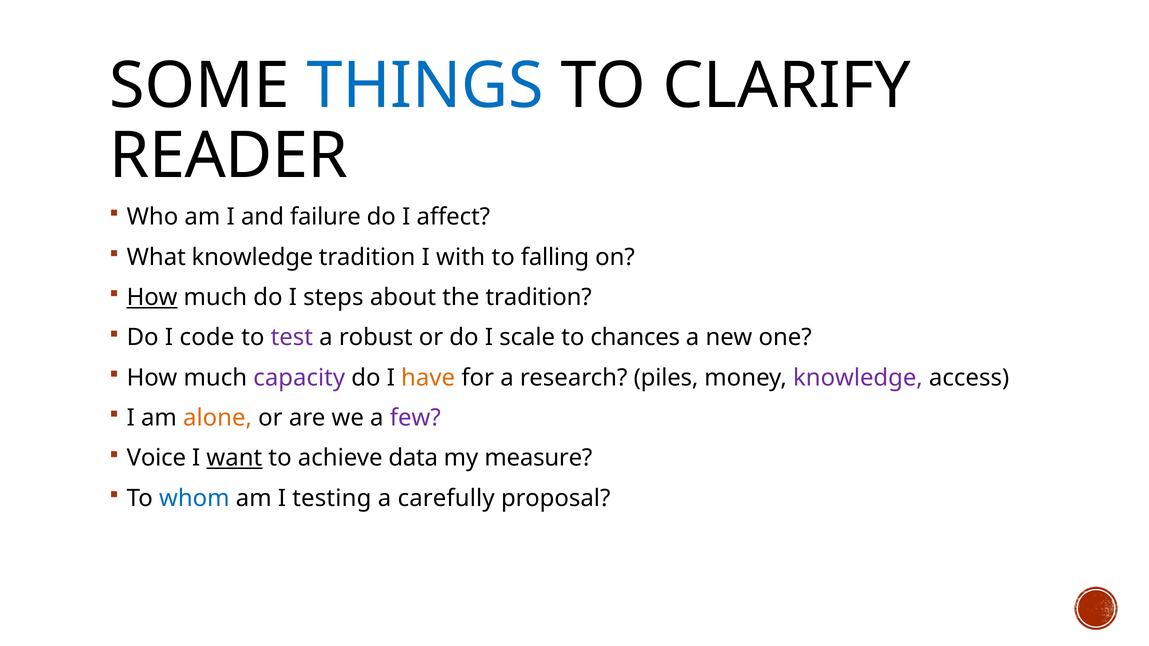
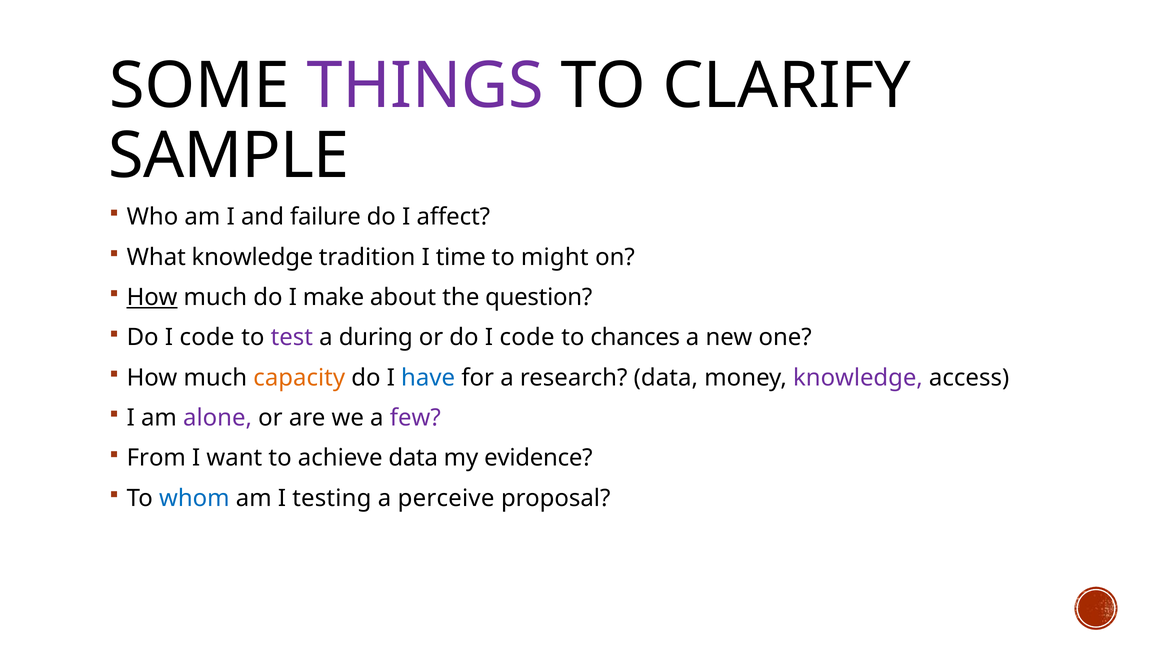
THINGS colour: blue -> purple
READER: READER -> SAMPLE
with: with -> time
falling: falling -> might
steps: steps -> make
the tradition: tradition -> question
robust: robust -> during
or do I scale: scale -> code
capacity colour: purple -> orange
have colour: orange -> blue
research piles: piles -> data
alone colour: orange -> purple
Voice: Voice -> From
want underline: present -> none
measure: measure -> evidence
carefully: carefully -> perceive
